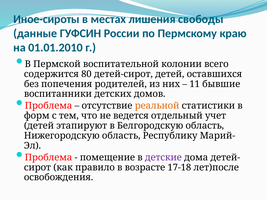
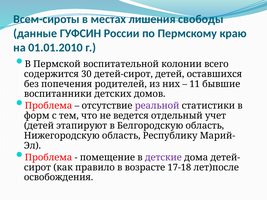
Иное-сироты: Иное-сироты -> Всем-сироты
80: 80 -> 30
реальной colour: orange -> purple
